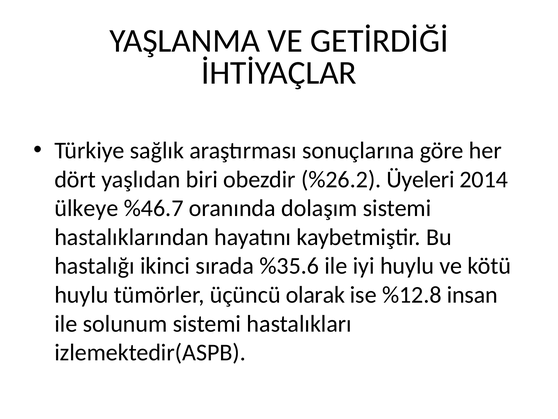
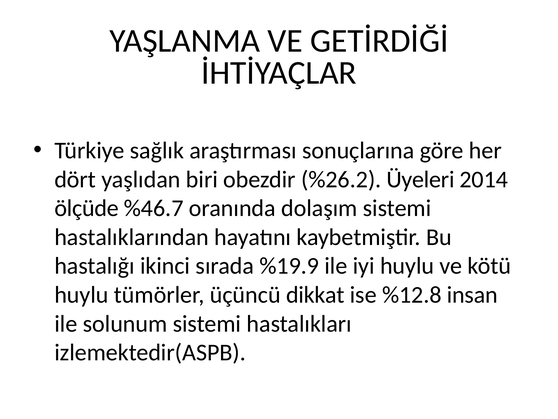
ülkeye: ülkeye -> ölçüde
%35.6: %35.6 -> %19.9
olarak: olarak -> dikkat
